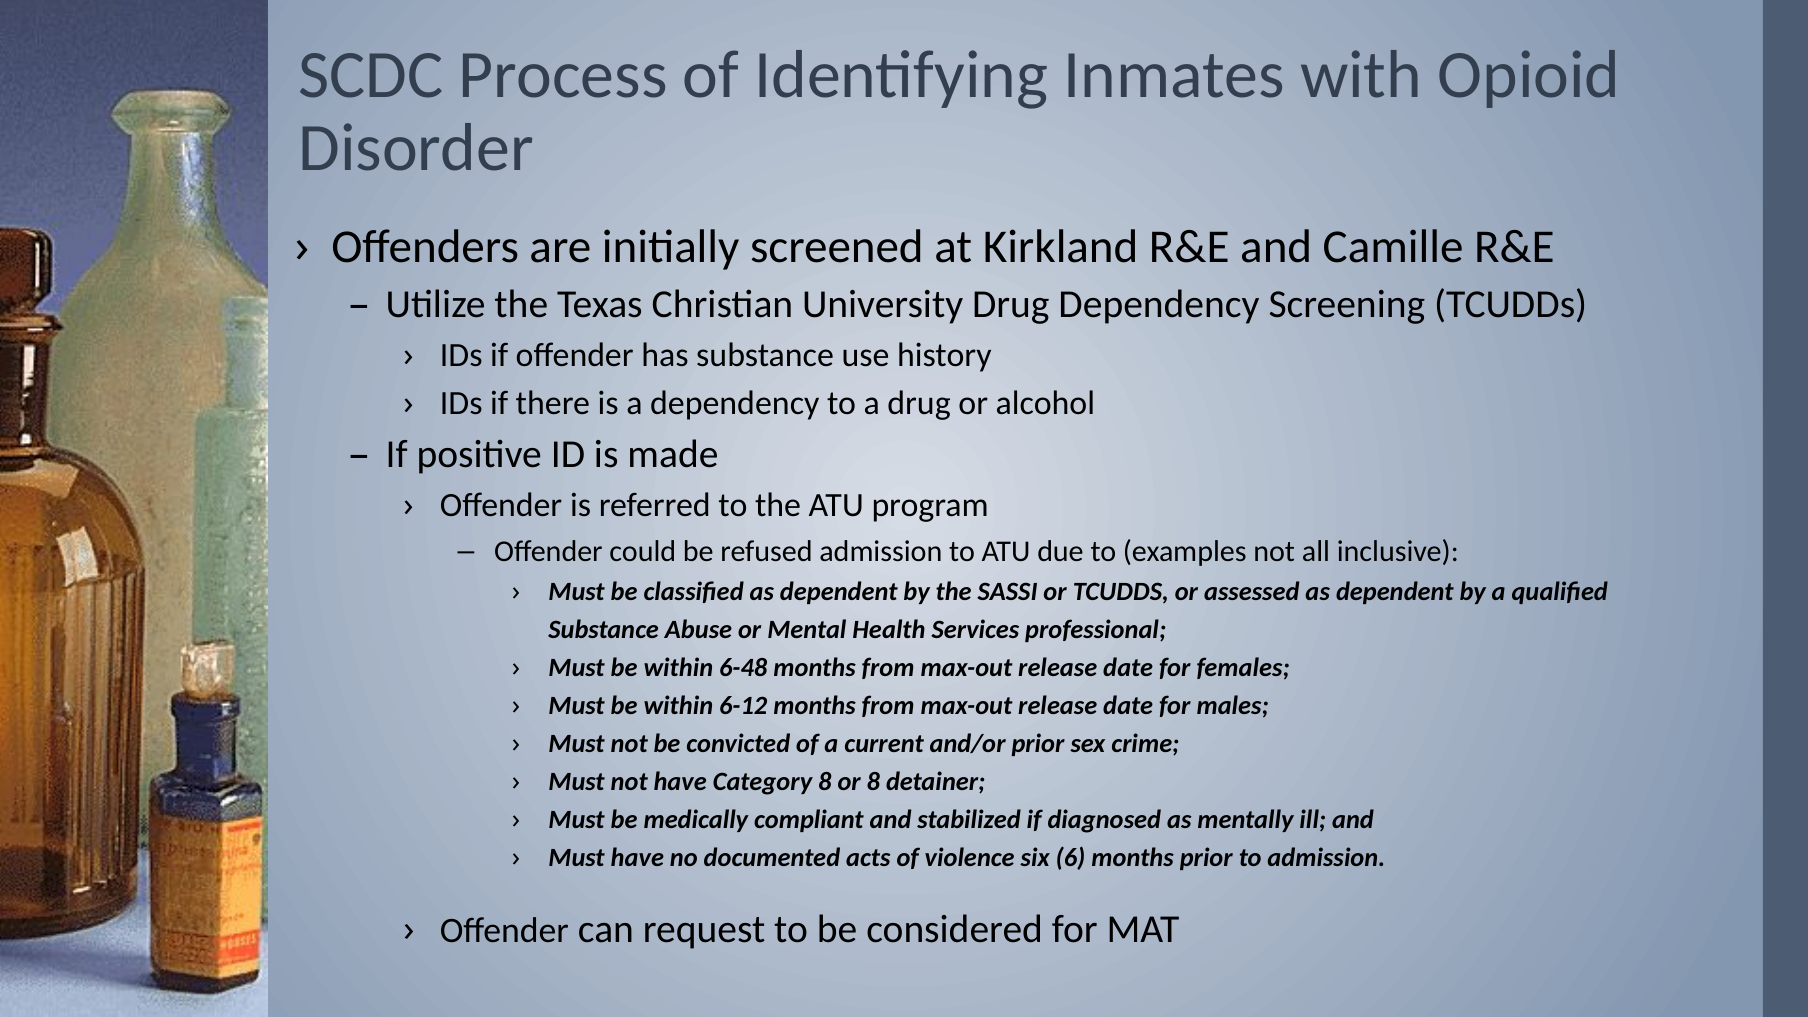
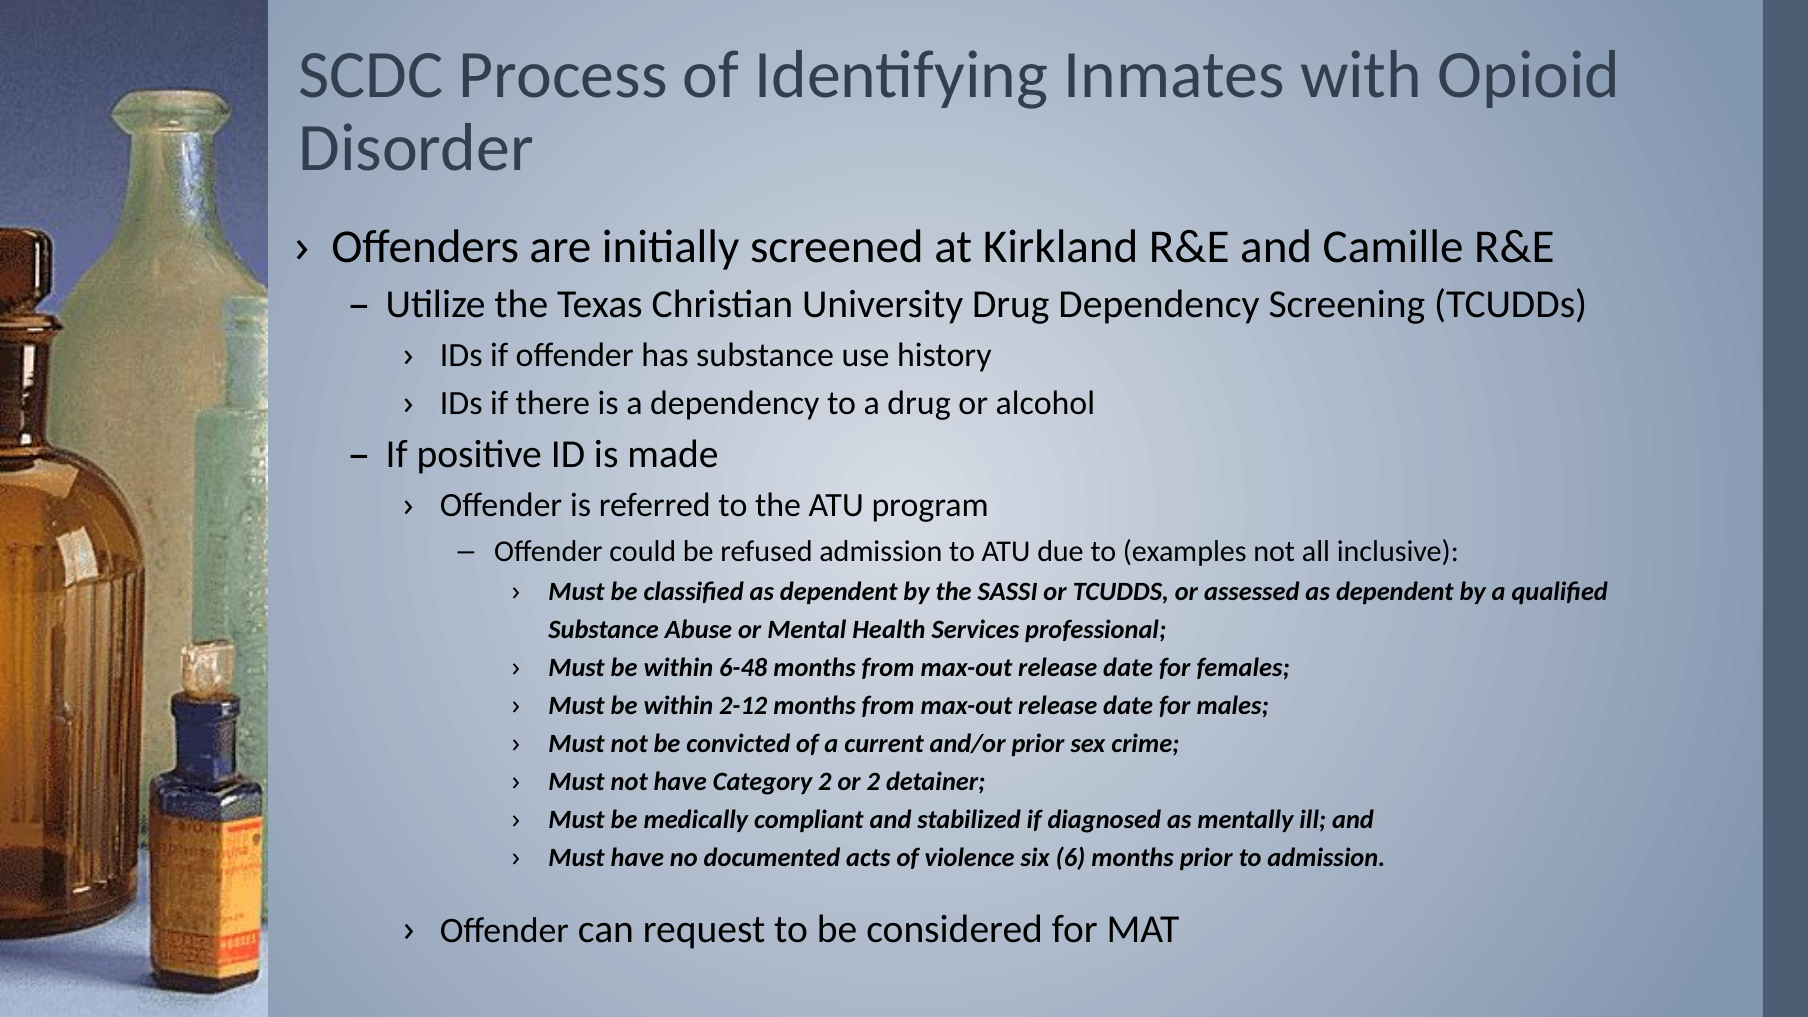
6-12: 6-12 -> 2-12
Category 8: 8 -> 2
or 8: 8 -> 2
